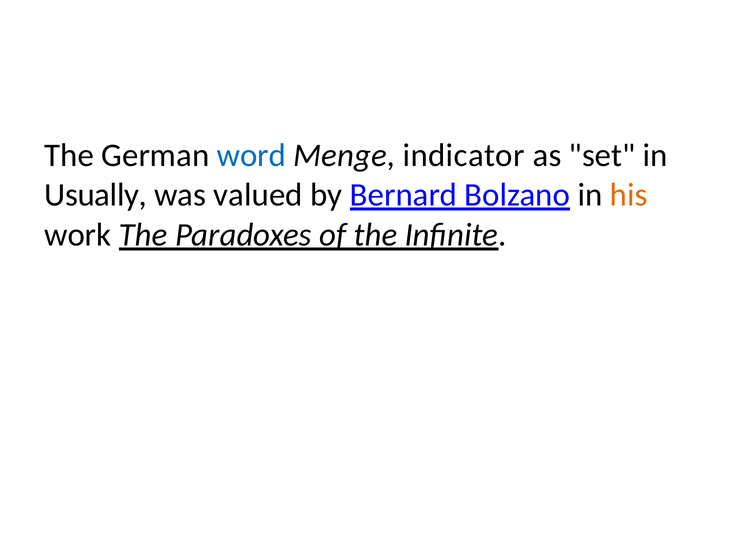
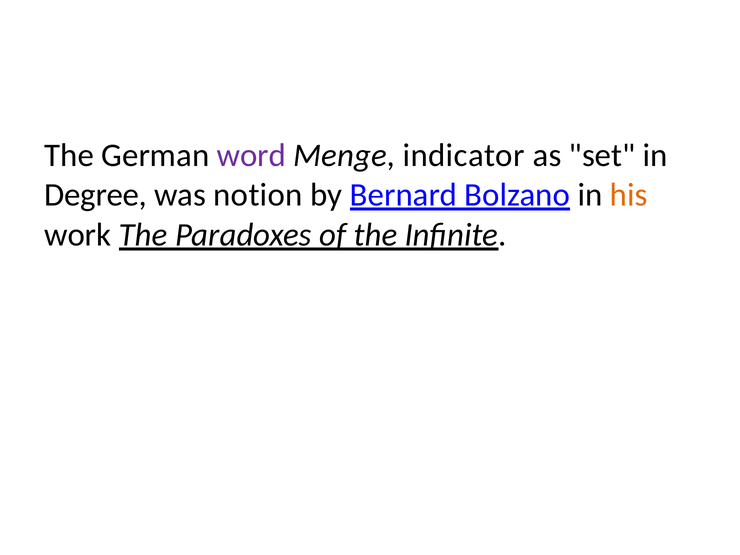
word colour: blue -> purple
Usually: Usually -> Degree
valued: valued -> notion
